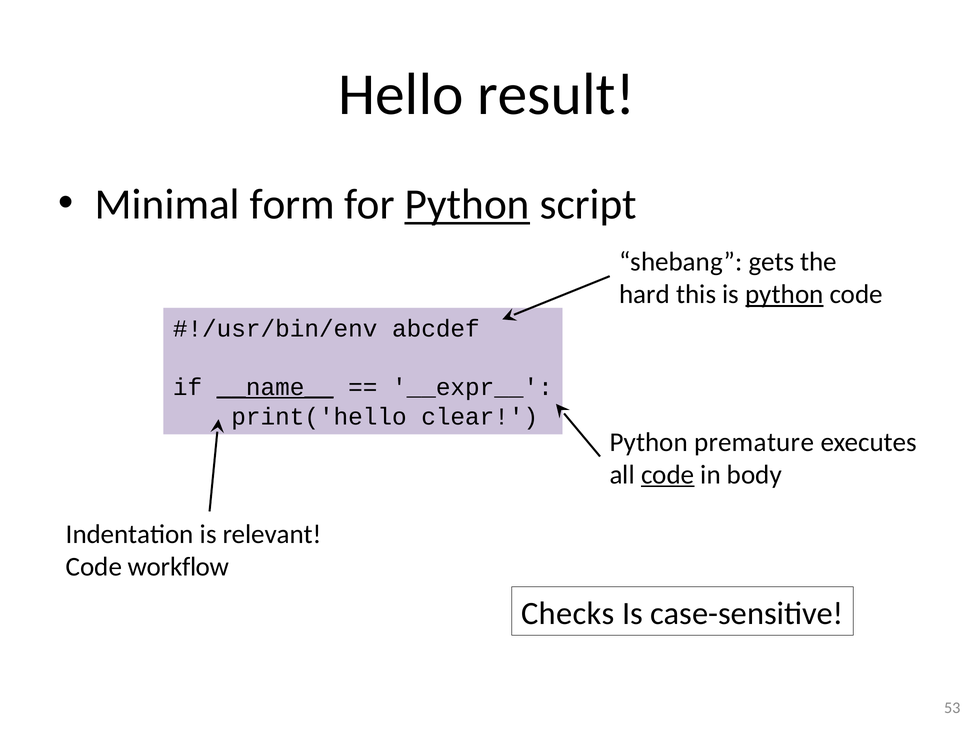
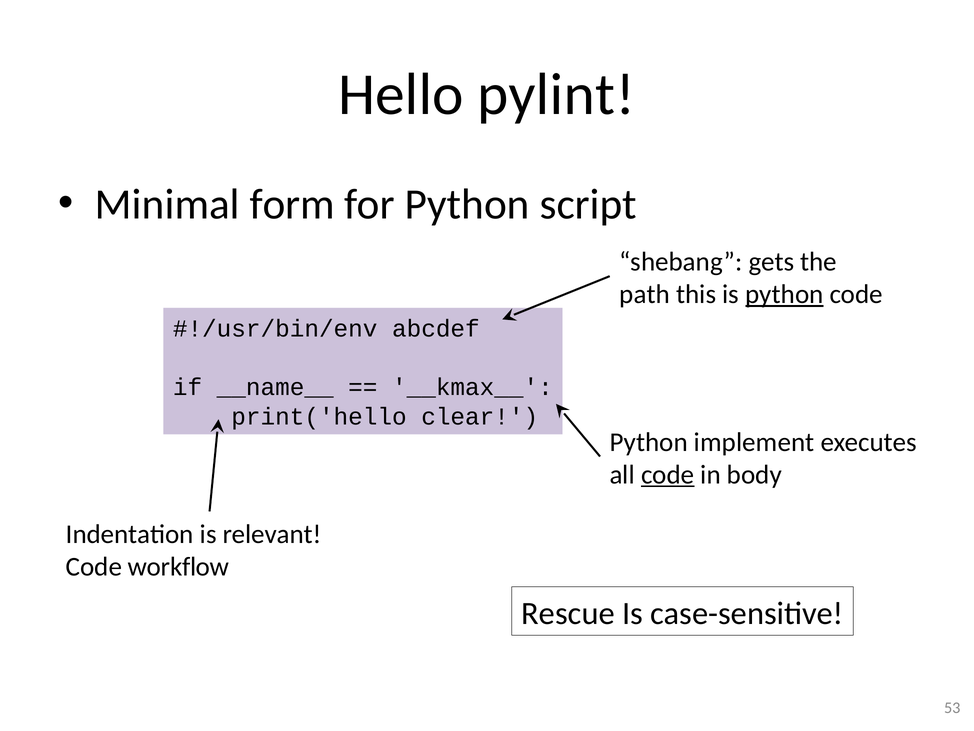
result: result -> pylint
Python at (467, 204) underline: present -> none
hard: hard -> path
__name__ underline: present -> none
__expr__: __expr__ -> __kmax__
premature: premature -> implement
Checks: Checks -> Rescue
